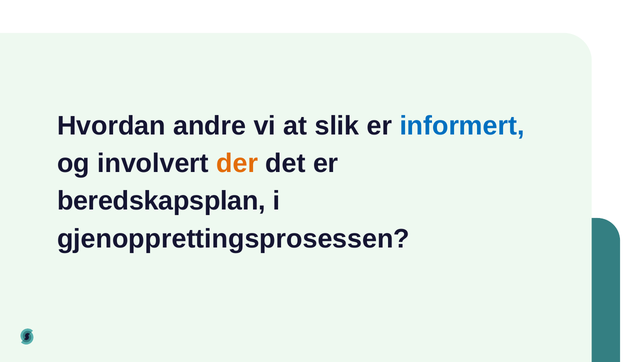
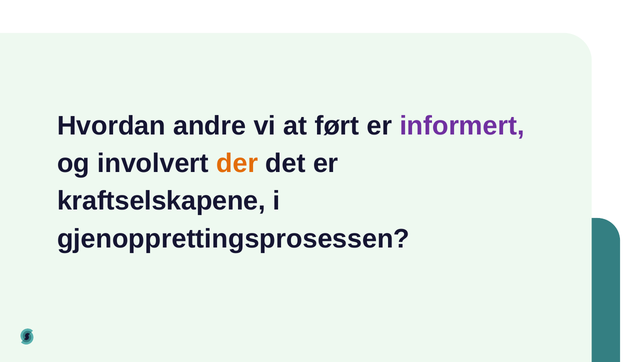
slik: slik -> ført
informert colour: blue -> purple
beredskapsplan: beredskapsplan -> kraftselskapene
